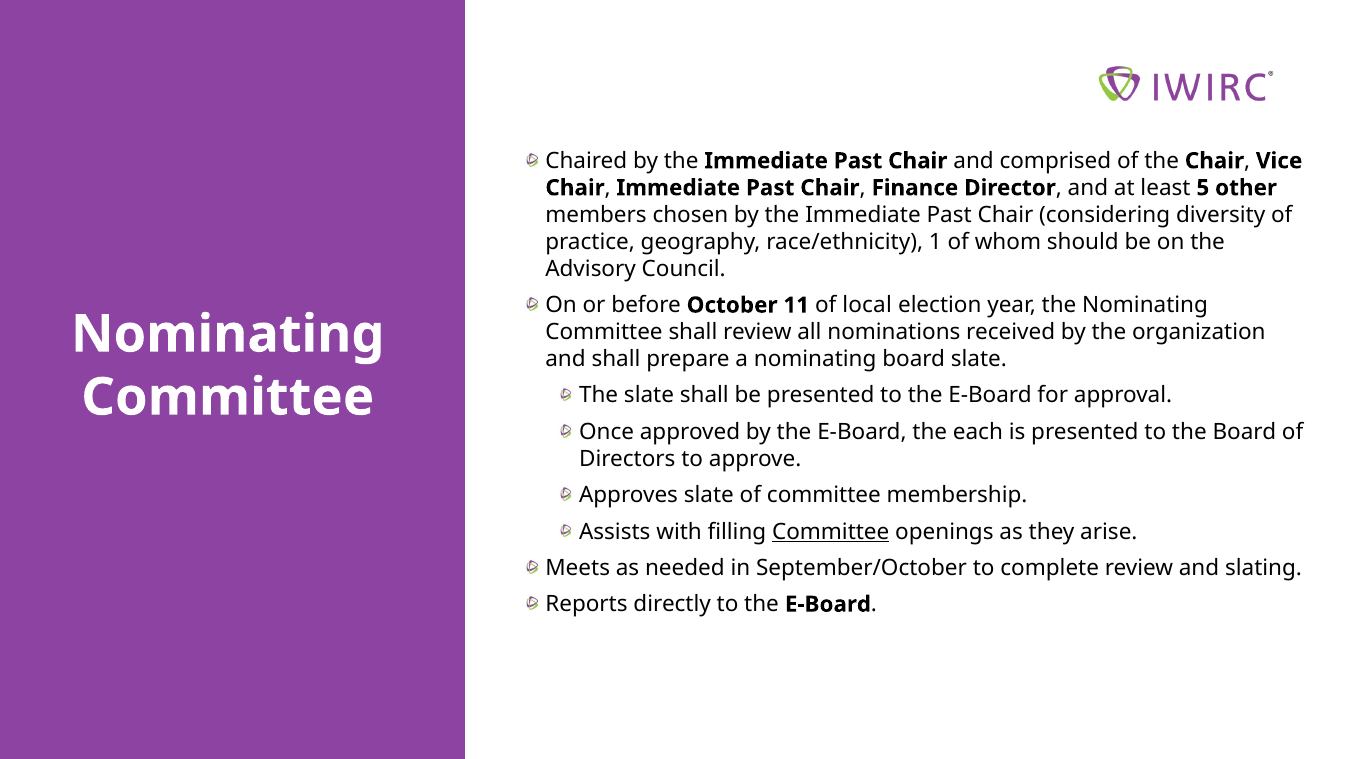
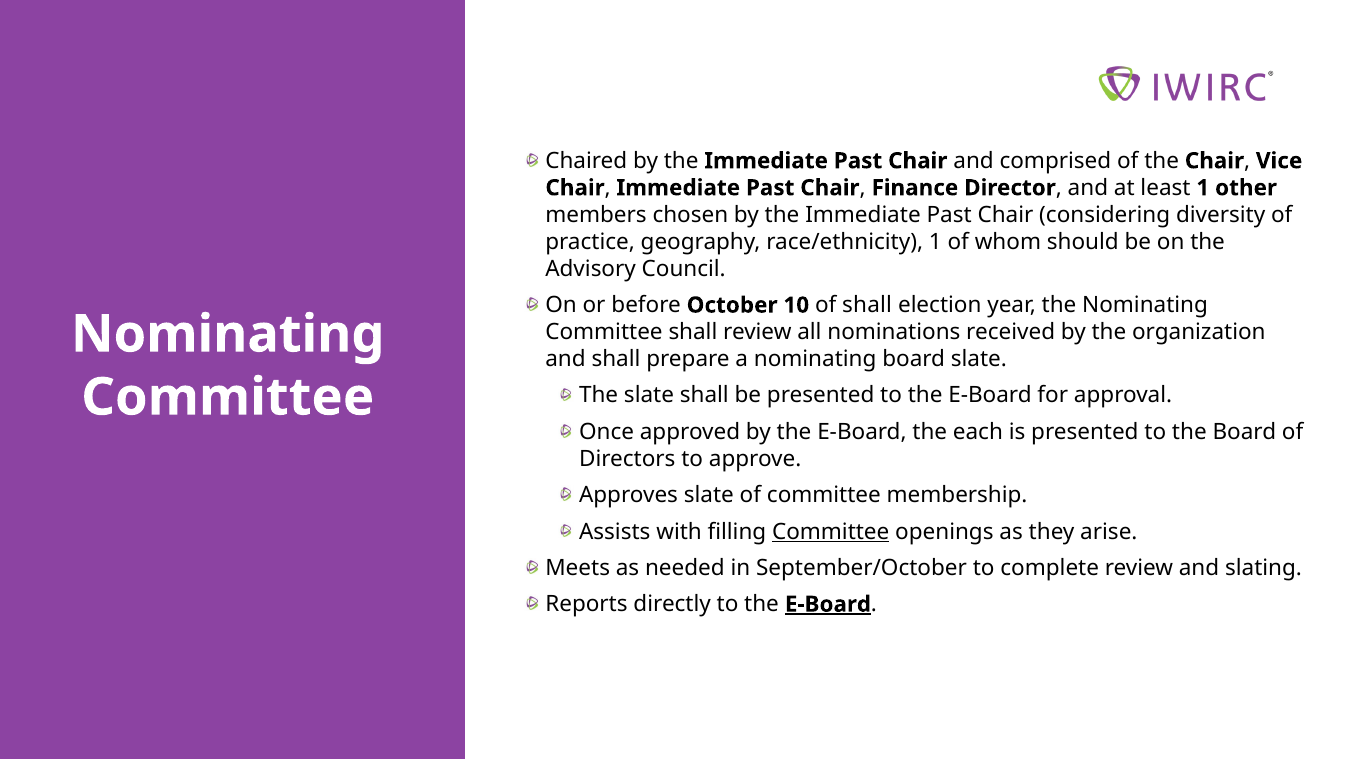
least 5: 5 -> 1
11: 11 -> 10
of local: local -> shall
E-Board at (828, 605) underline: none -> present
